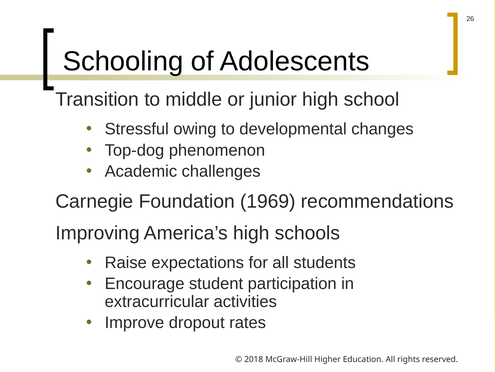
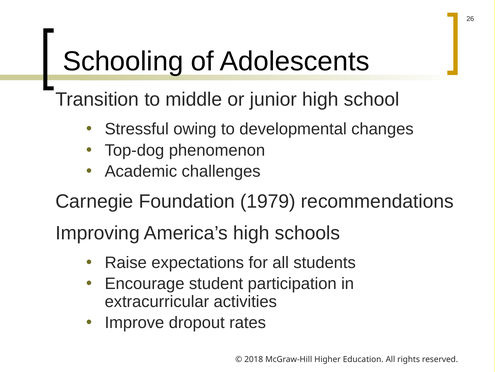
1969: 1969 -> 1979
